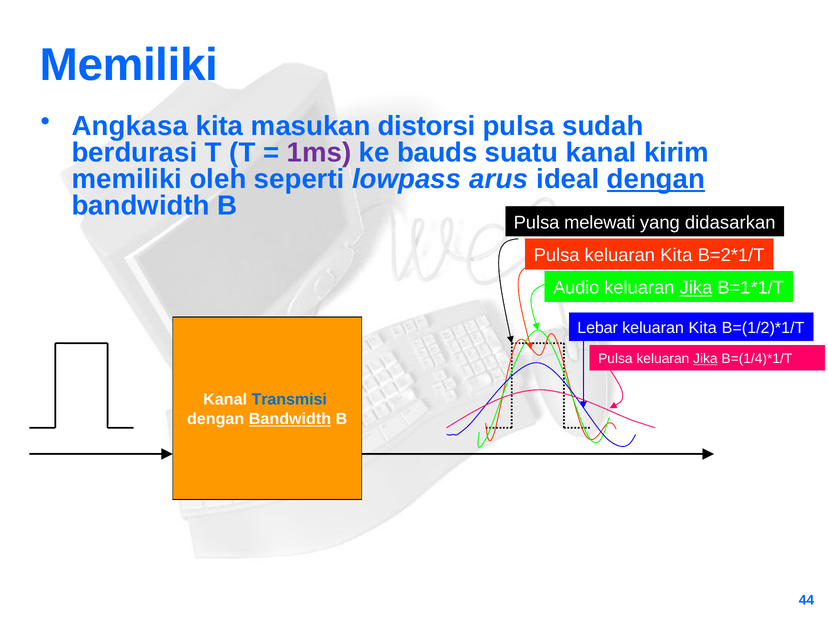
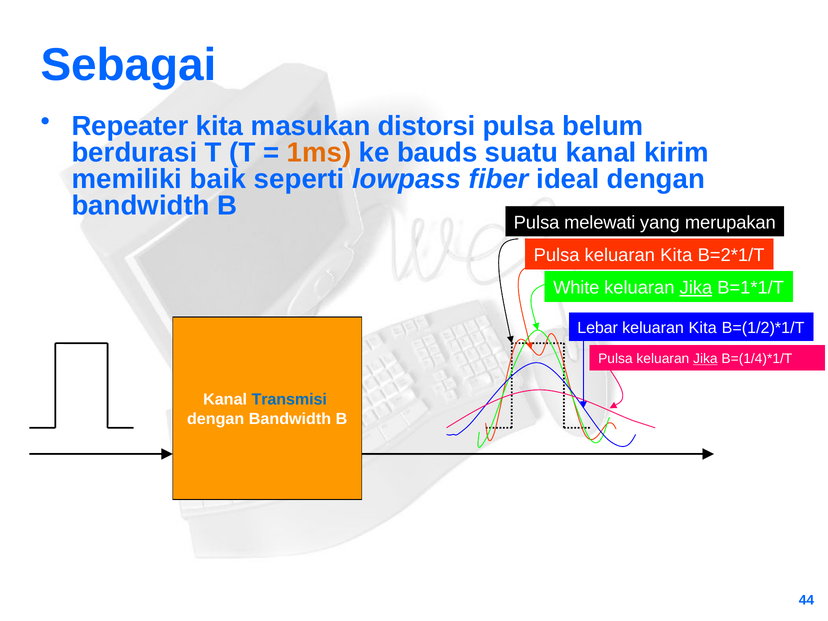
Memiliki at (129, 65): Memiliki -> Sebagai
Angkasa: Angkasa -> Repeater
sudah: sudah -> belum
1ms colour: purple -> orange
oleh: oleh -> baik
arus: arus -> fiber
dengan at (656, 179) underline: present -> none
didasarkan: didasarkan -> merupakan
Audio: Audio -> White
Bandwidth at (290, 419) underline: present -> none
